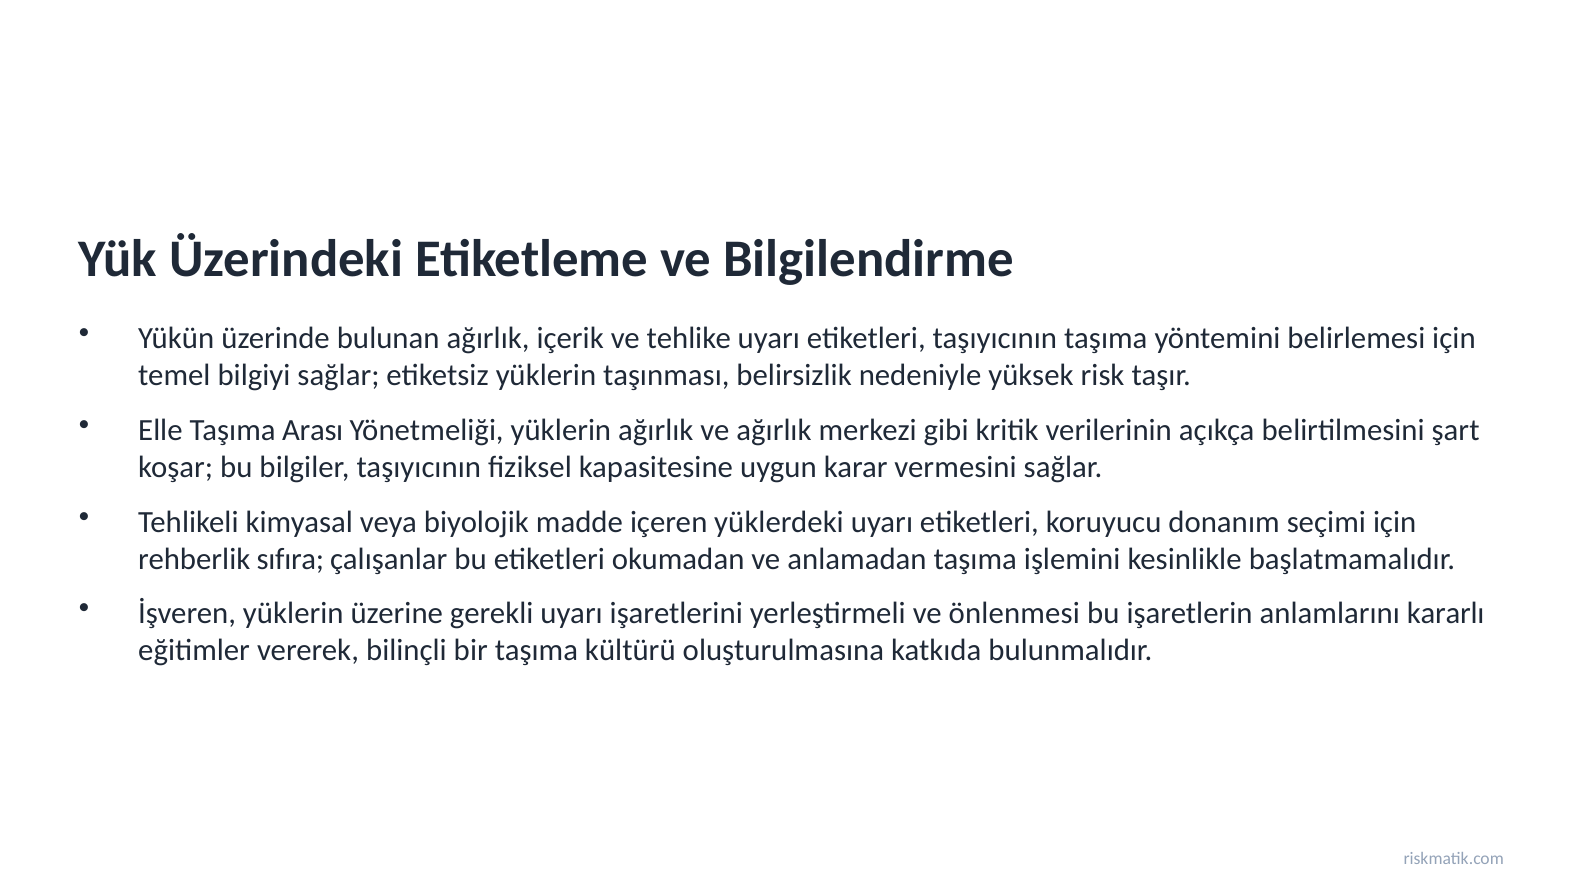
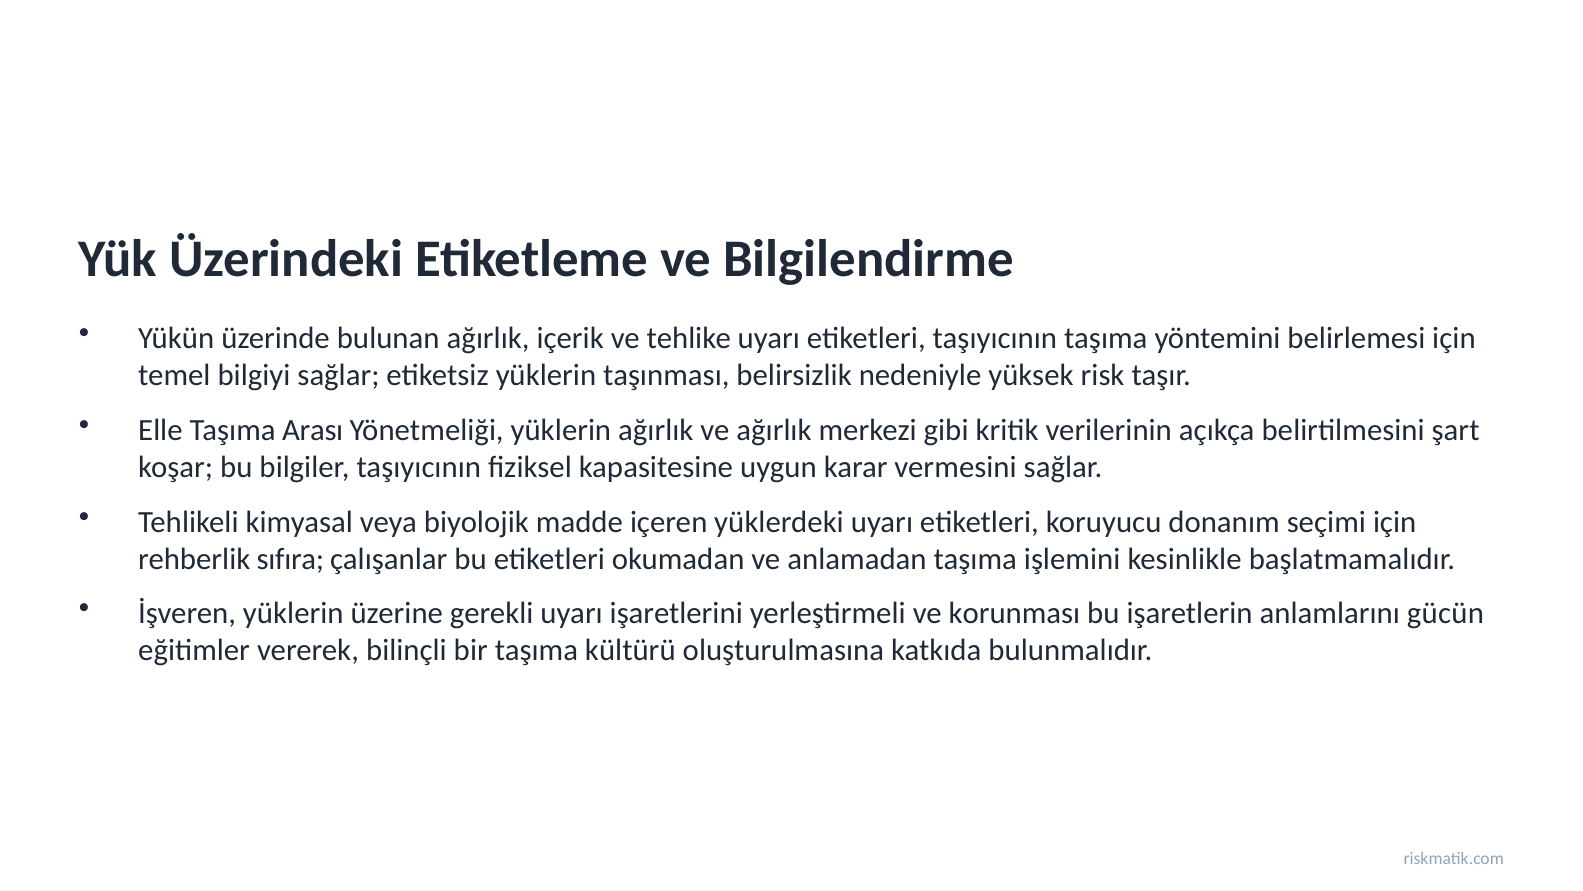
önlenmesi: önlenmesi -> korunması
kararlı: kararlı -> gücün
